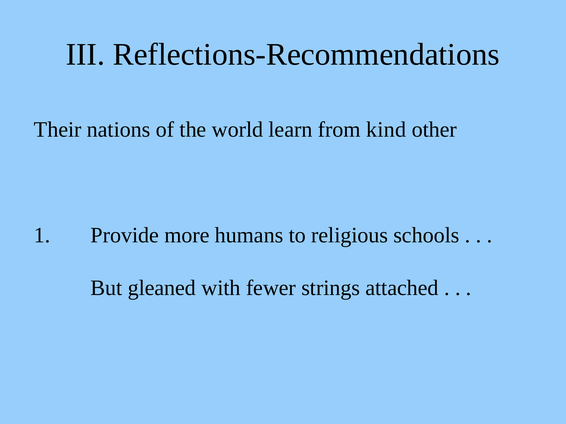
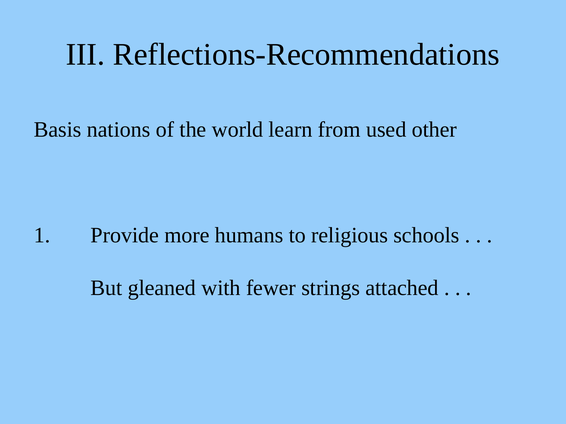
Their: Their -> Basis
kind: kind -> used
